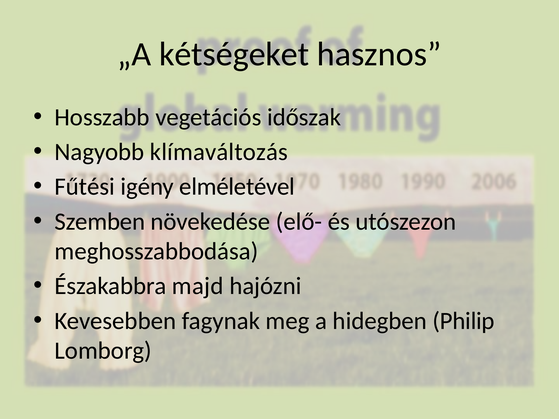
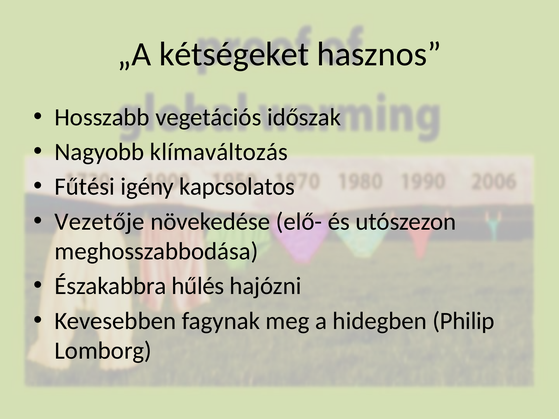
elméletével: elméletével -> kapcsolatos
Szemben: Szemben -> Vezetője
majd: majd -> hűlés
